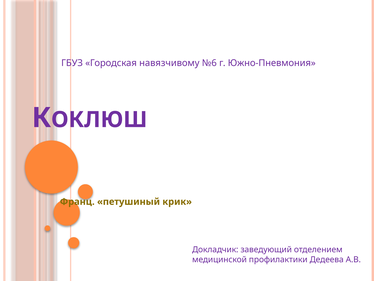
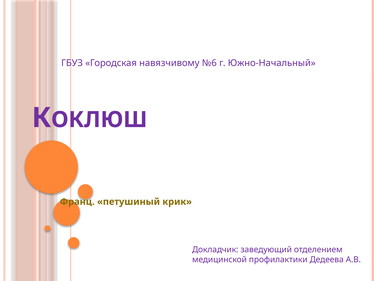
Южно-Пневмония: Южно-Пневмония -> Южно-Начальный
